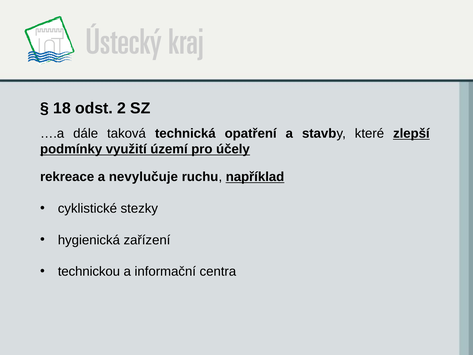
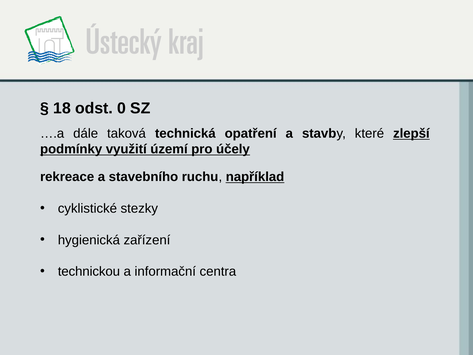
2: 2 -> 0
nevylučuje: nevylučuje -> stavebního
